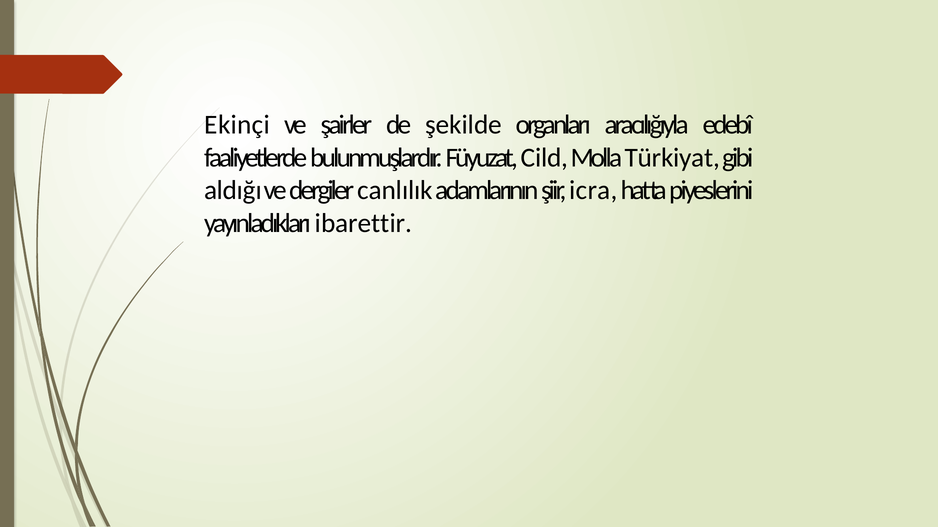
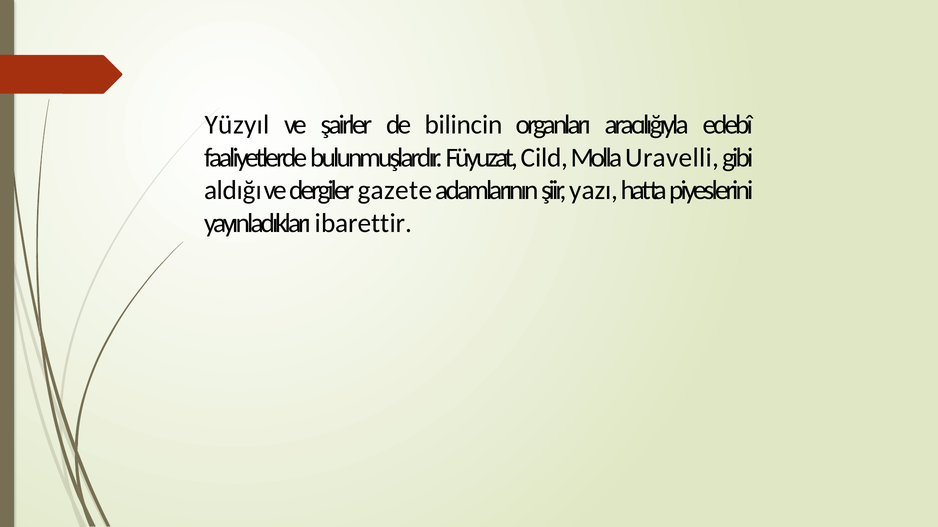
Ekinçi: Ekinçi -> Yüzyıl
şekilde: şekilde -> bilincin
Türkiyat: Türkiyat -> Uravelli
canlılık: canlılık -> gazete
icra: icra -> yazı
